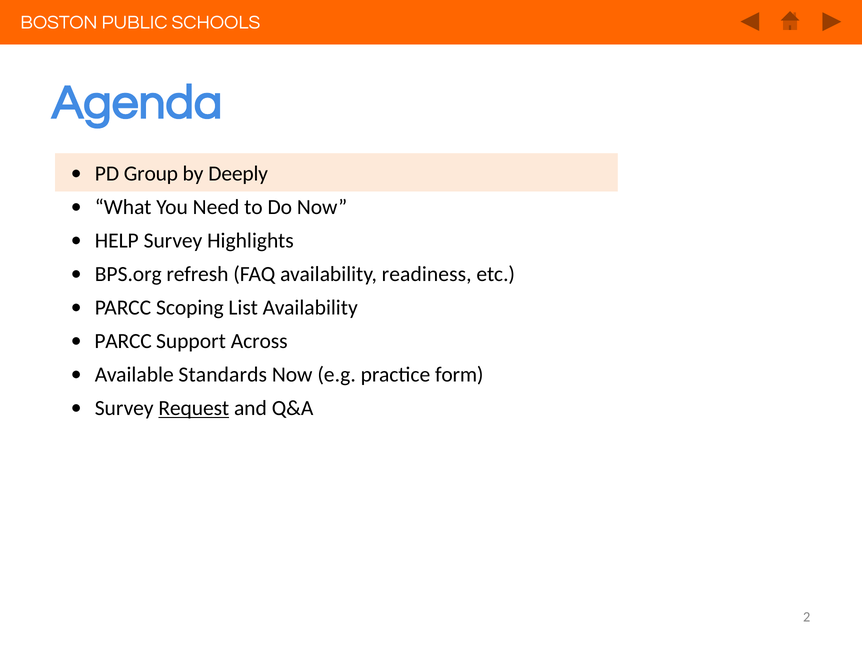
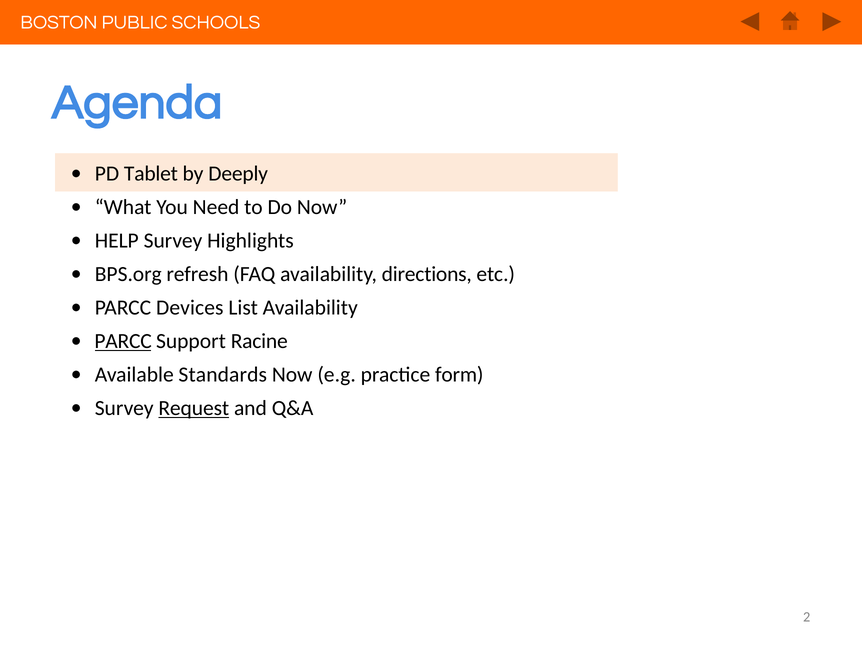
Group: Group -> Tablet
readiness: readiness -> directions
Scoping: Scoping -> Devices
PARCC at (123, 342) underline: none -> present
Across: Across -> Racine
